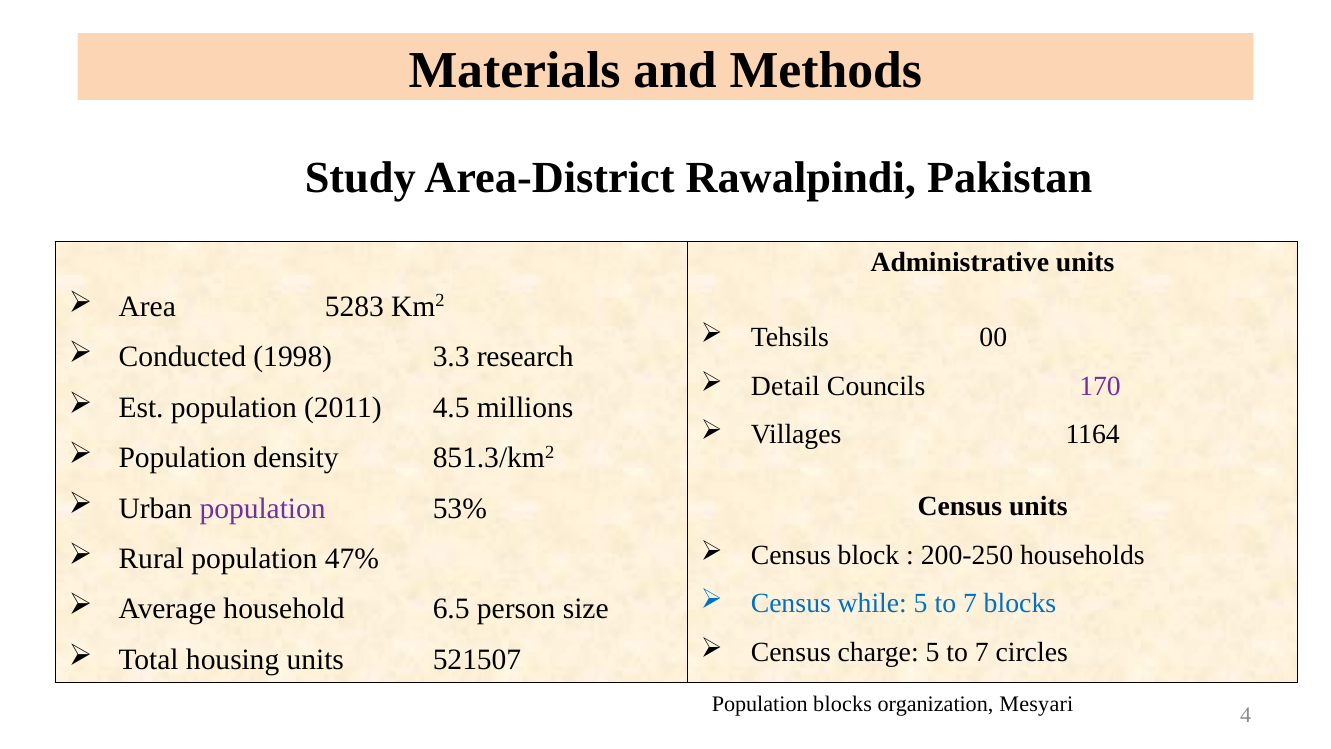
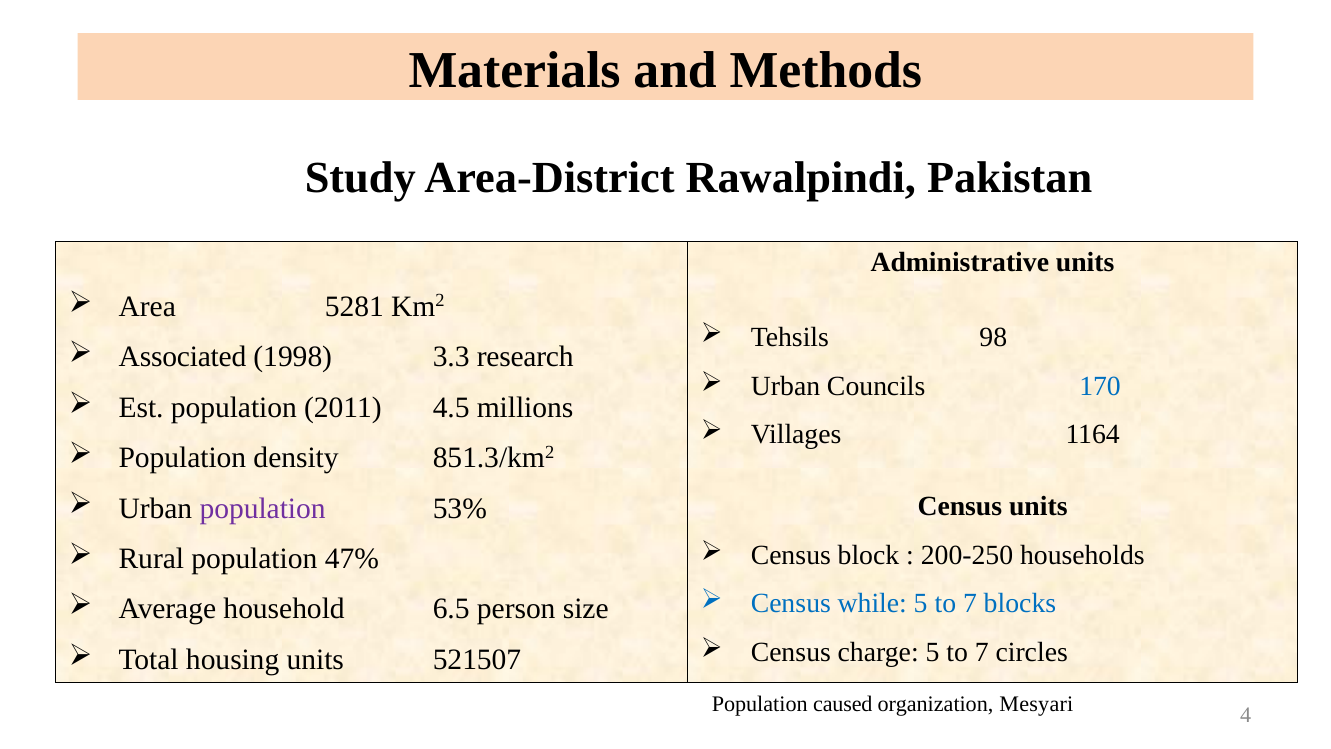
5283: 5283 -> 5281
00: 00 -> 98
Conducted: Conducted -> Associated
Detail at (785, 386): Detail -> Urban
170 colour: purple -> blue
Population blocks: blocks -> caused
